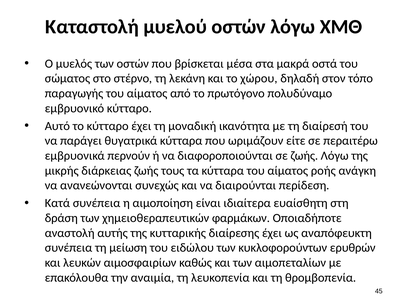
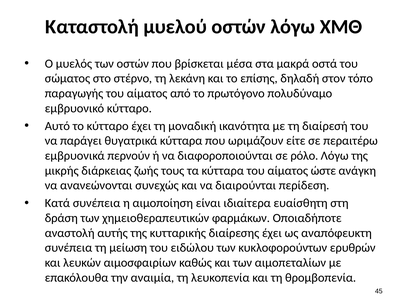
χώρου: χώρου -> επίσης
σε ζωής: ζωής -> ρόλο
ροής: ροής -> ώστε
